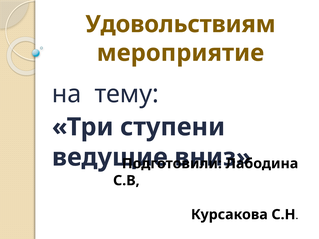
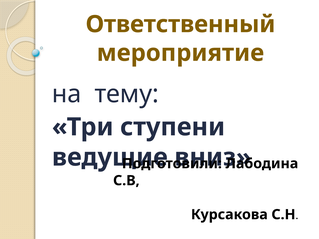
Удовольствиям: Удовольствиям -> Ответственный
